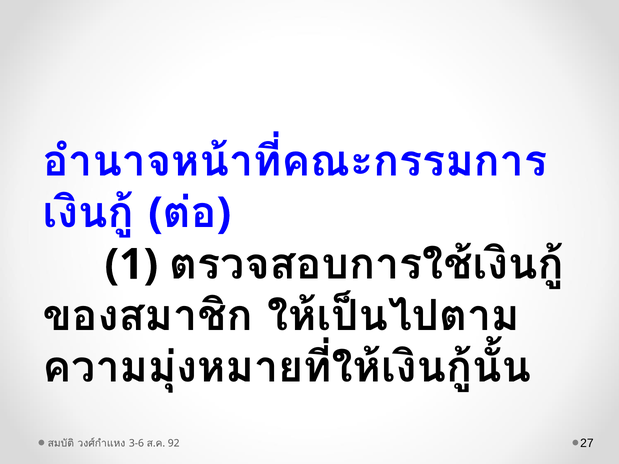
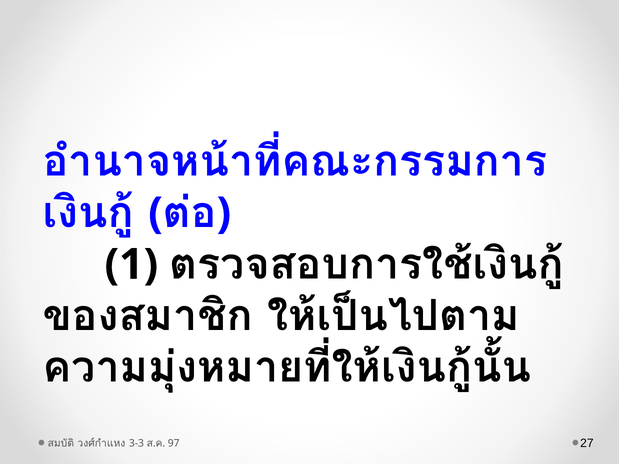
3-6: 3-6 -> 3-3
92: 92 -> 97
